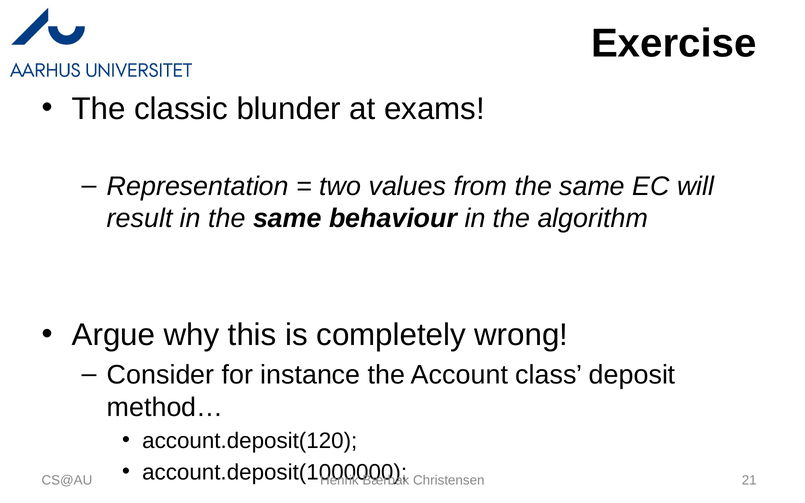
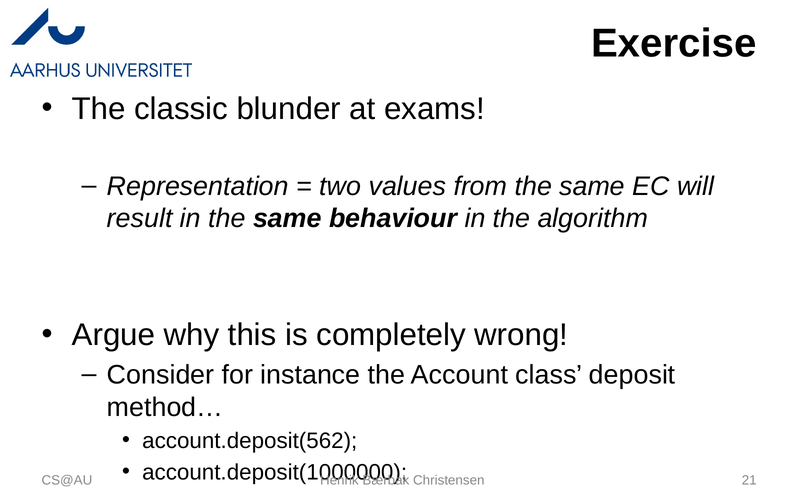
account.deposit(120: account.deposit(120 -> account.deposit(562
